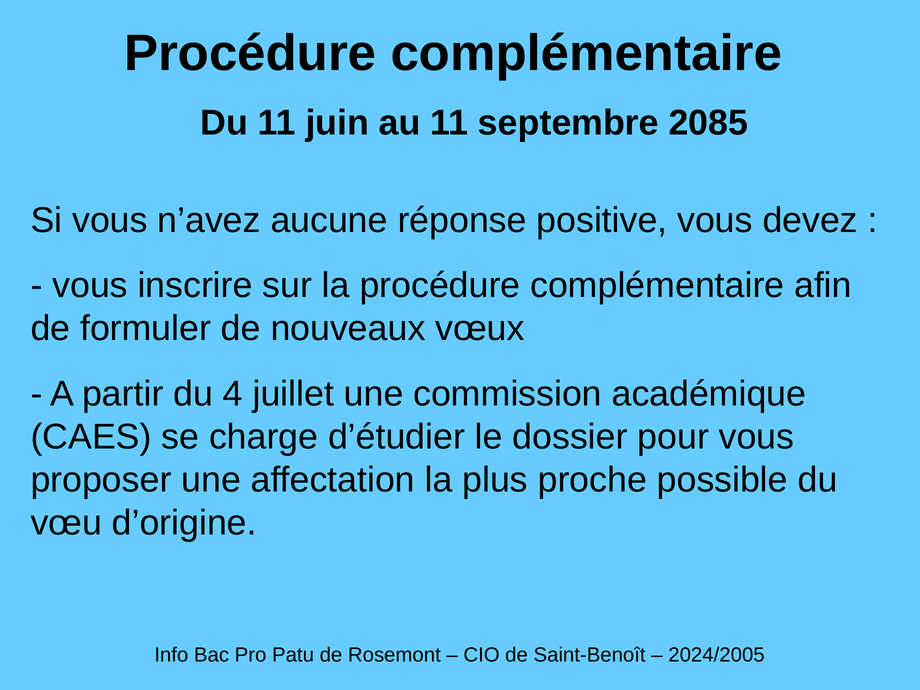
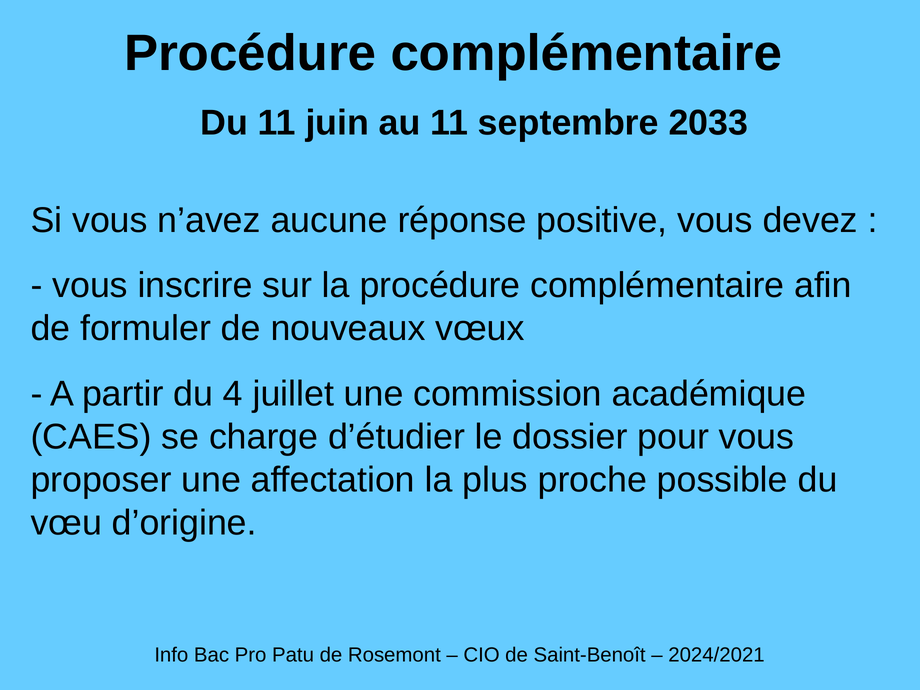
2085: 2085 -> 2033
2024/2005: 2024/2005 -> 2024/2021
